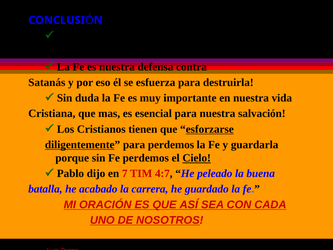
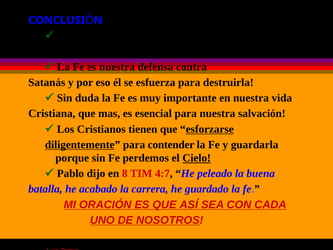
para perdemos: perdemos -> contender
7: 7 -> 8
